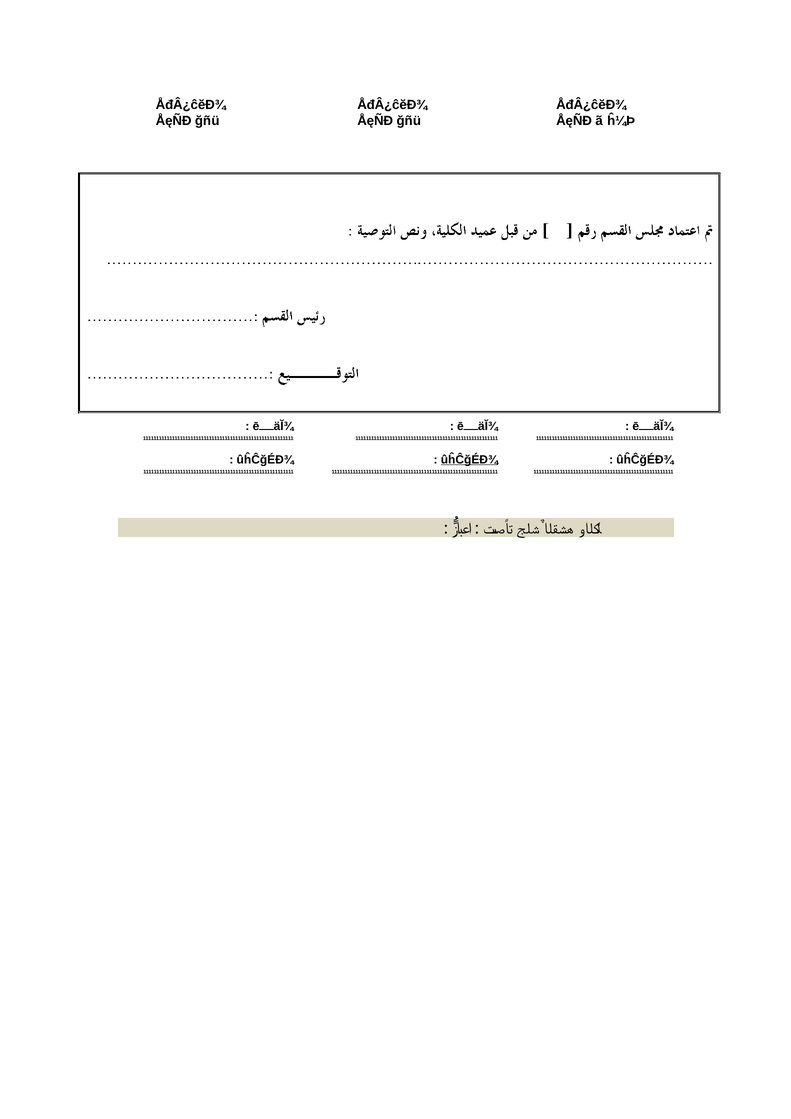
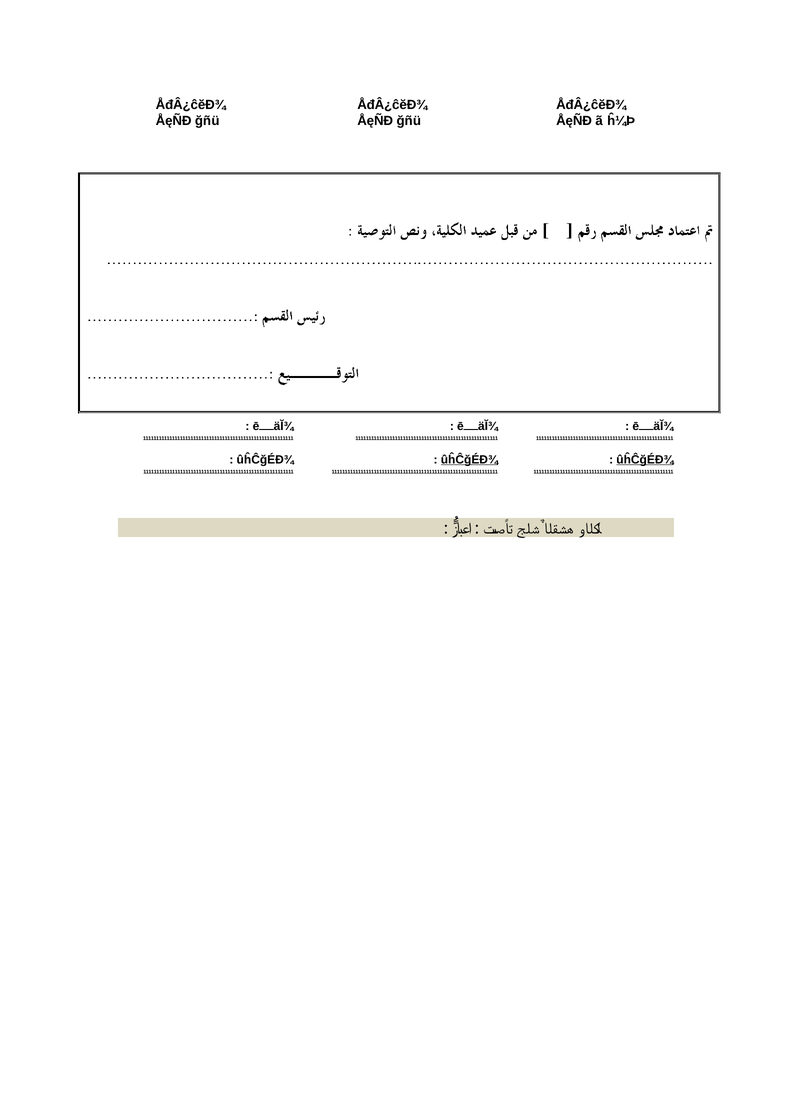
ûĥĈğÉĐ¾ at (645, 460) underline: none -> present
